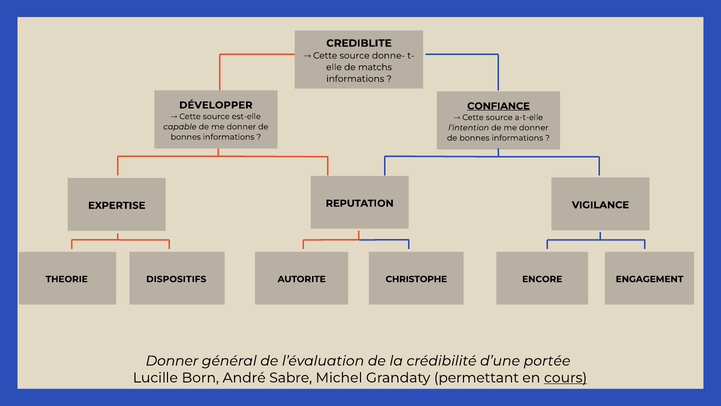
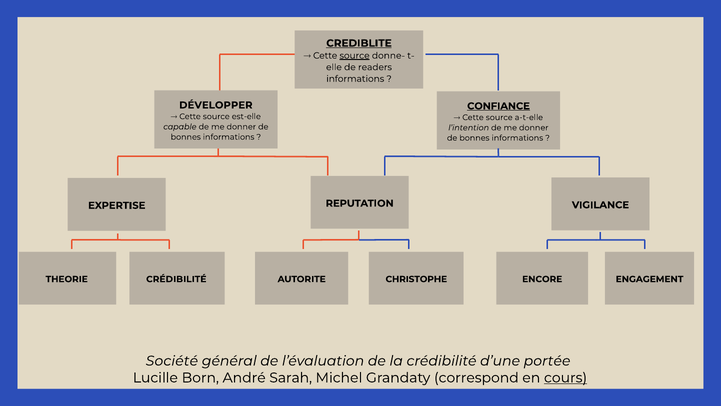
CREDIBLITE underline: none -> present
source at (355, 56) underline: none -> present
matchs: matchs -> readers
THEORIE DISPOSITIFS: DISPOSITIFS -> CRÉDIBILITÉ
Donner at (172, 361): Donner -> Société
Sabre: Sabre -> Sarah
permettant: permettant -> correspond
